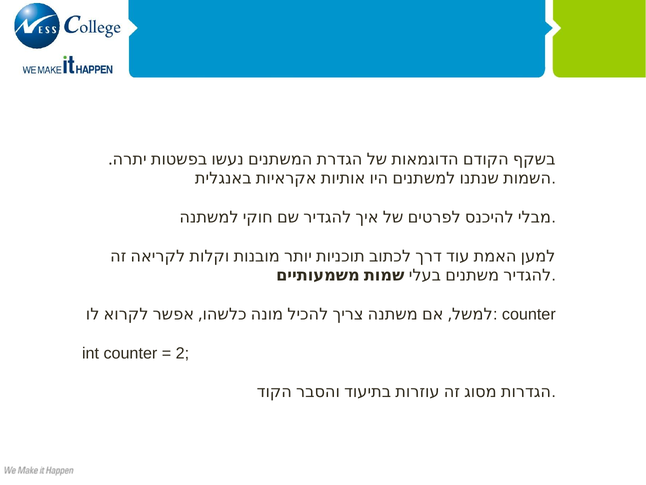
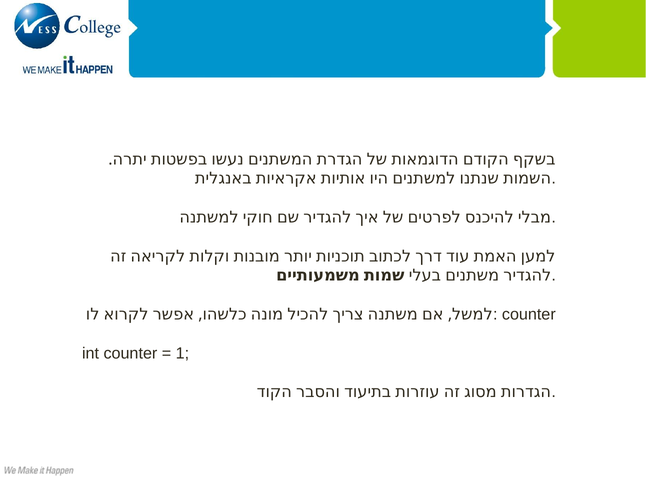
2: 2 -> 1
